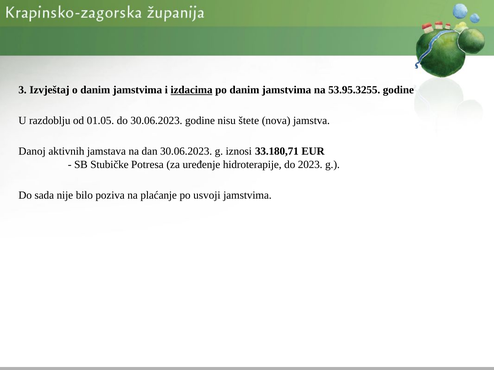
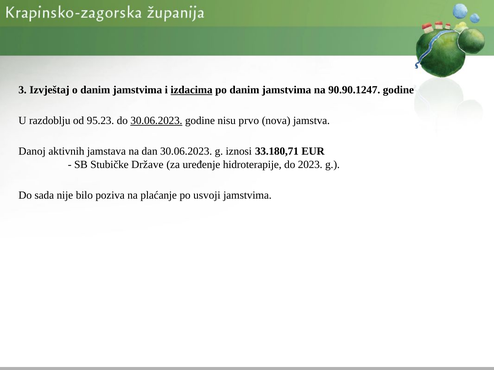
53.95.3255: 53.95.3255 -> 90.90.1247
01.05: 01.05 -> 95.23
30.06.2023 at (156, 121) underline: none -> present
štete: štete -> prvo
Potresa: Potresa -> Države
